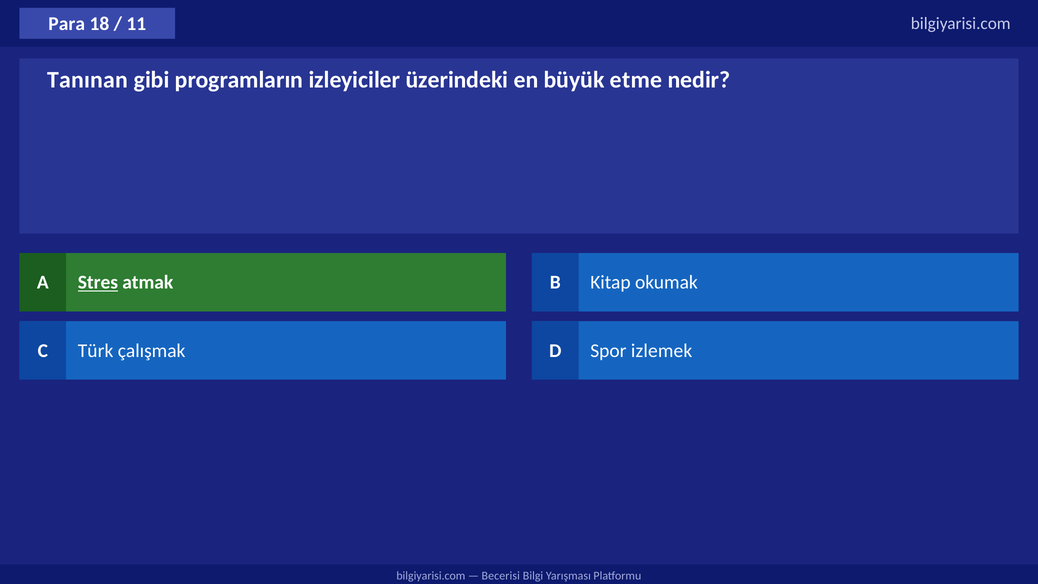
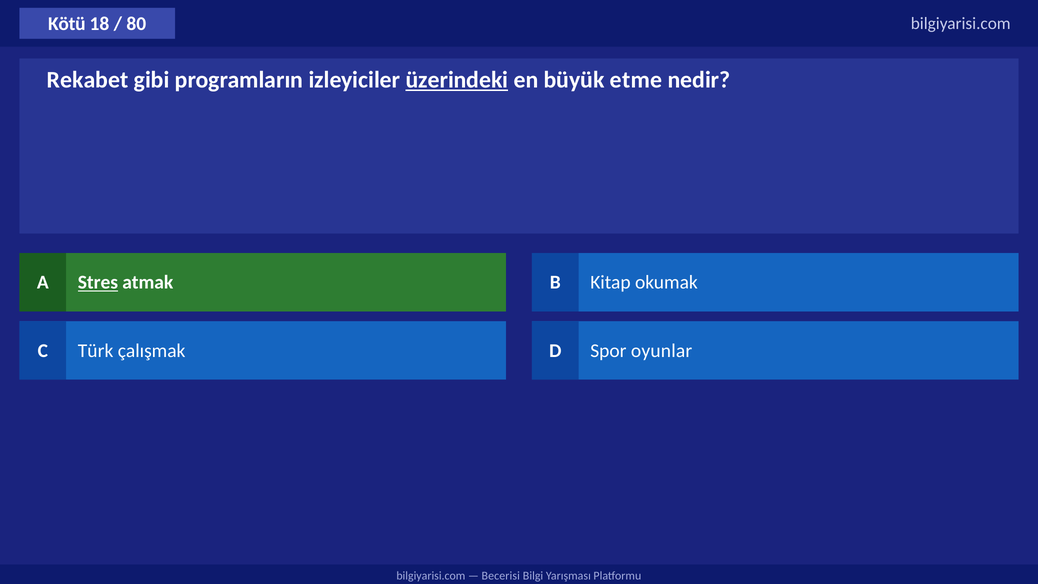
Para: Para -> Kötü
11: 11 -> 80
Tanınan: Tanınan -> Rekabet
üzerindeki underline: none -> present
izlemek: izlemek -> oyunlar
